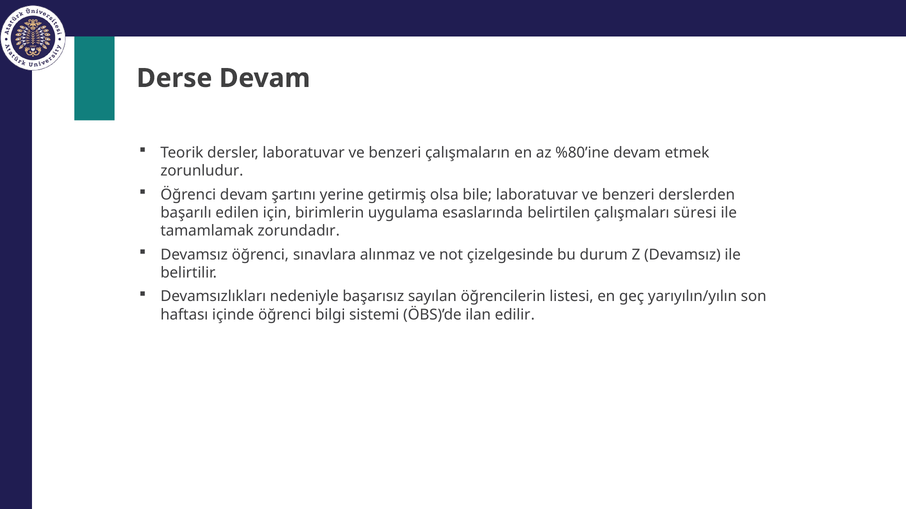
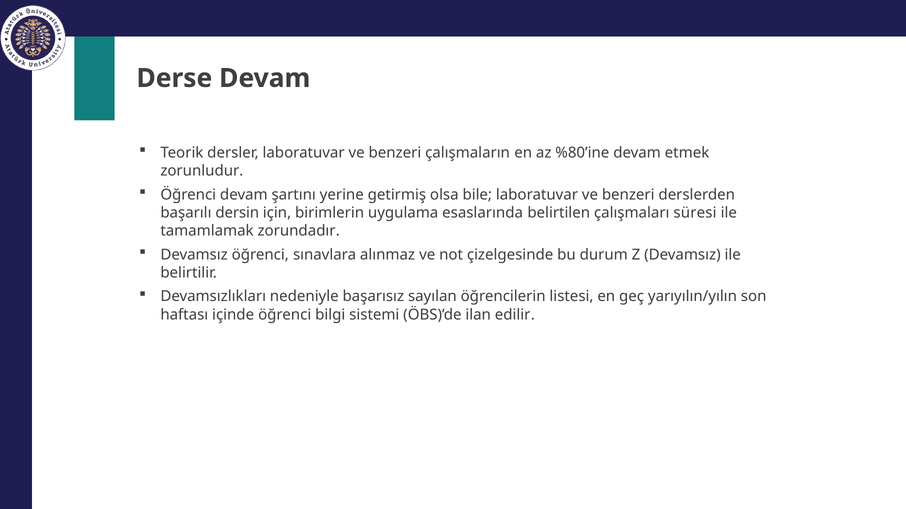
edilen: edilen -> dersin
